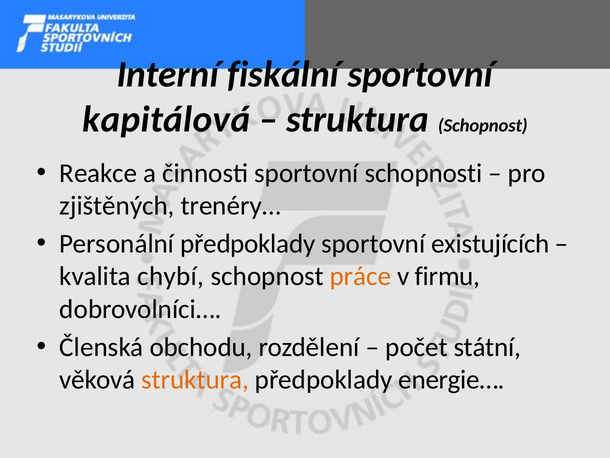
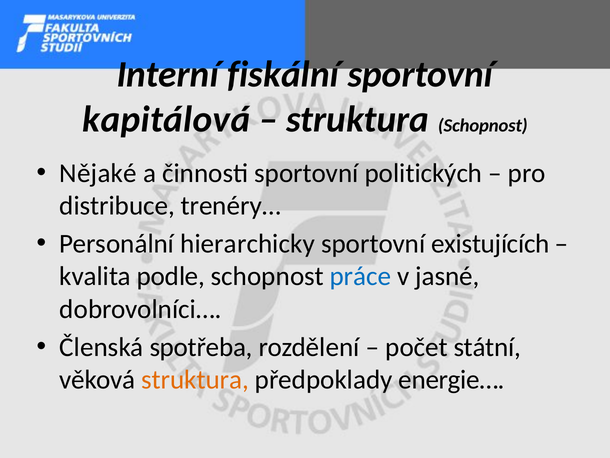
Reakce: Reakce -> Nějaké
schopnosti: schopnosti -> politických
zjištěných: zjištěných -> distribuce
Personální předpoklady: předpoklady -> hierarchicky
chybí: chybí -> podle
práce colour: orange -> blue
firmu: firmu -> jasné
obchodu: obchodu -> spotřeba
